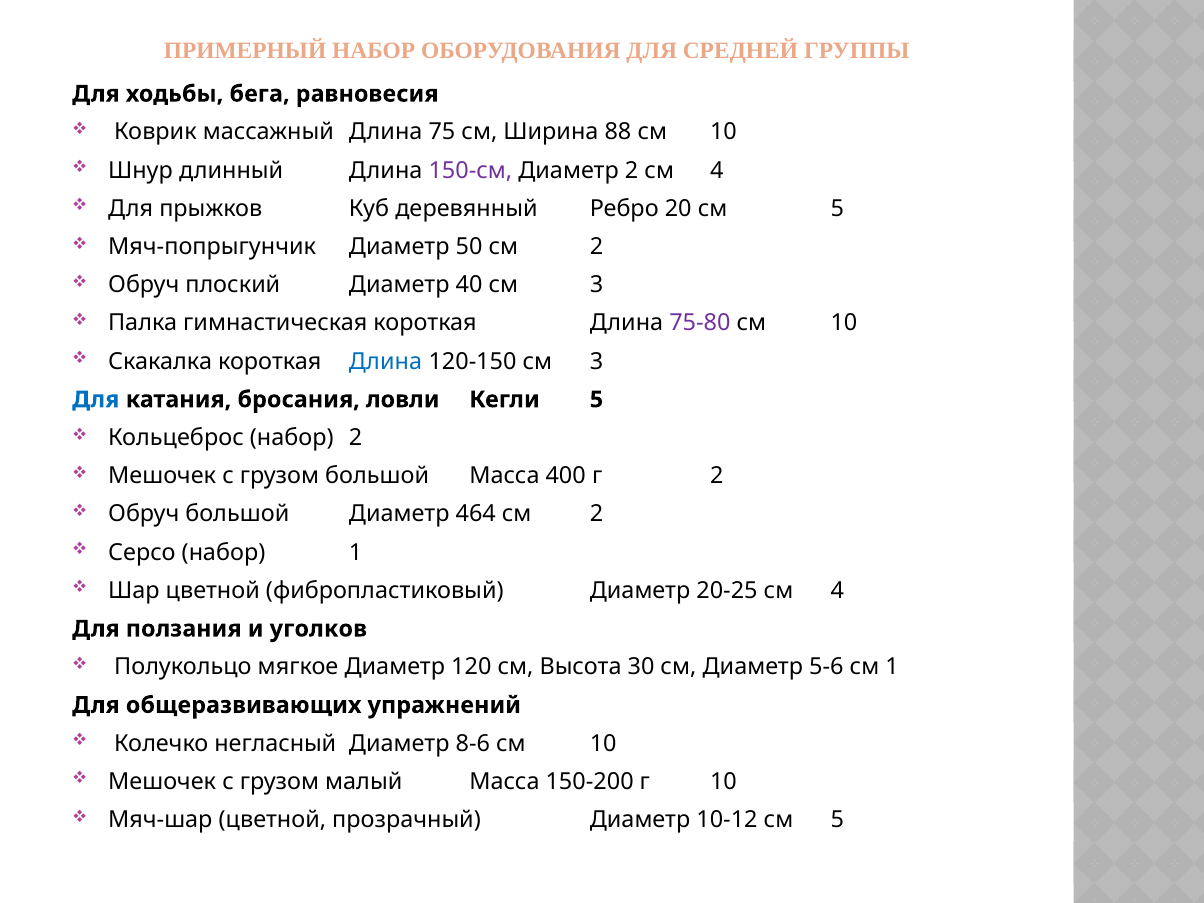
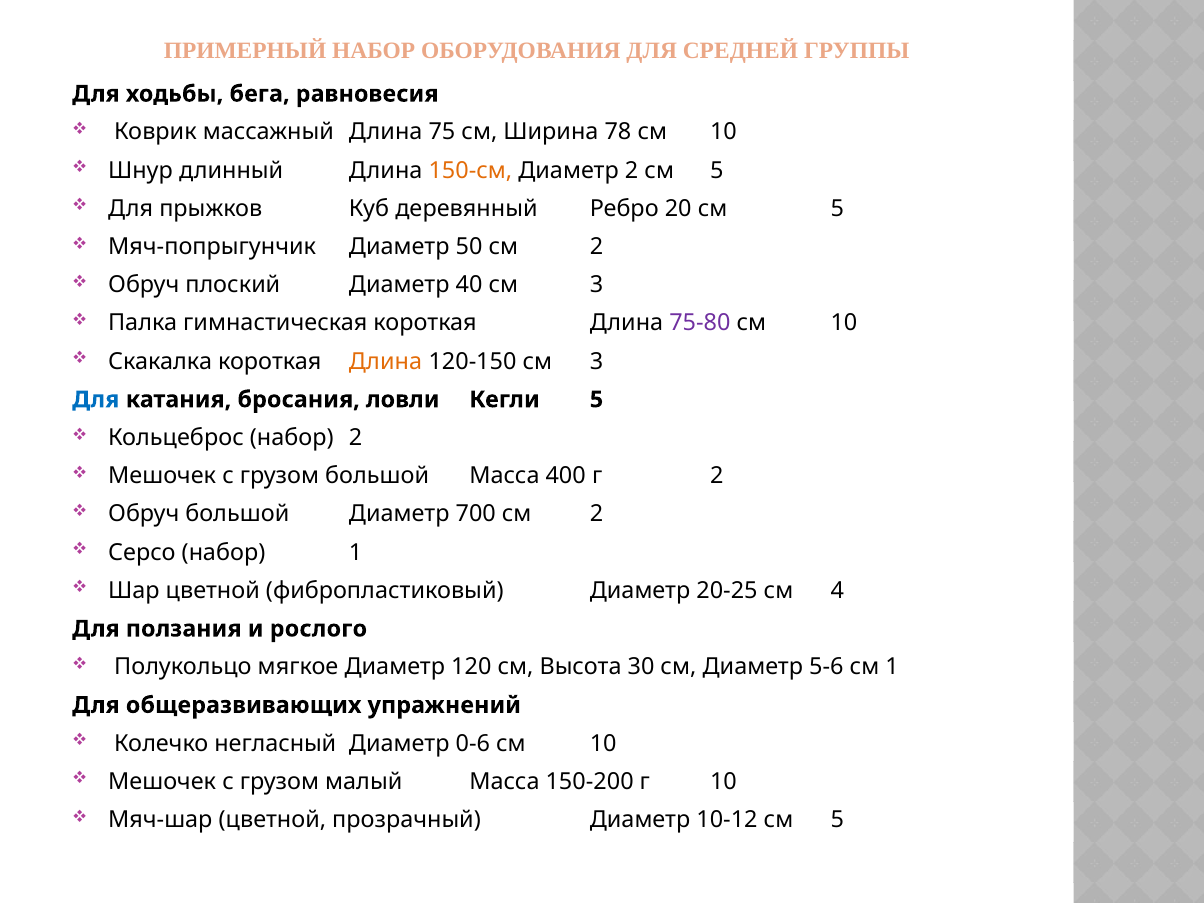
88: 88 -> 78
150-см colour: purple -> orange
2 см 4: 4 -> 5
Длина at (386, 361) colour: blue -> orange
464: 464 -> 700
уголков: уголков -> рослого
8-6: 8-6 -> 0-6
